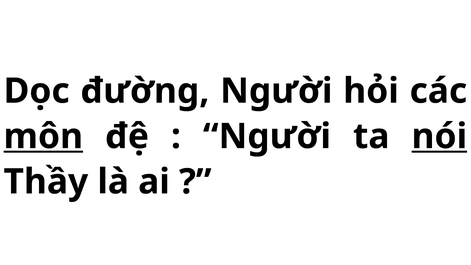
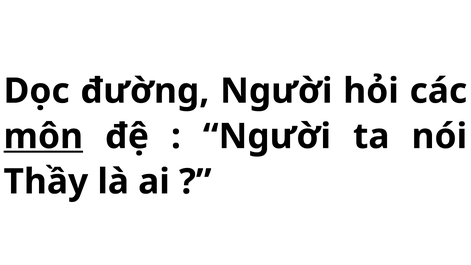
nói underline: present -> none
